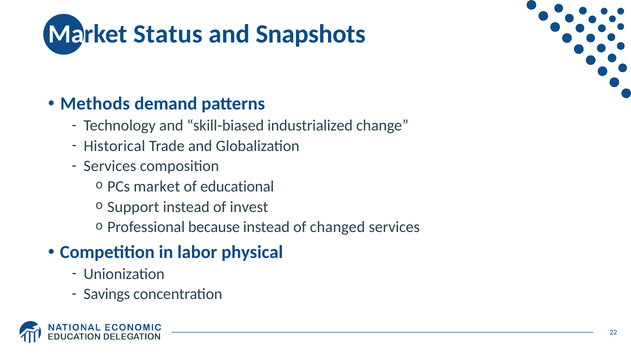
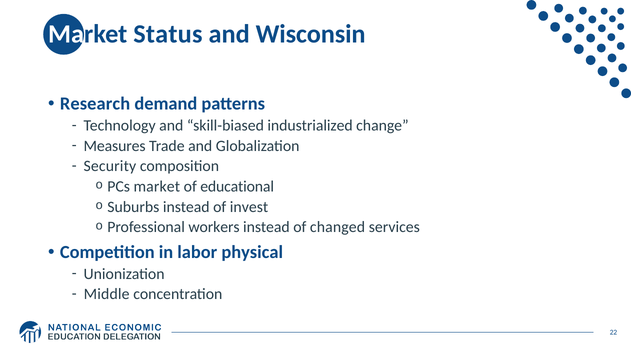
Snapshots: Snapshots -> Wisconsin
Methods: Methods -> Research
Historical: Historical -> Measures
Services at (110, 166): Services -> Security
Support: Support -> Suburbs
because: because -> workers
Savings: Savings -> Middle
